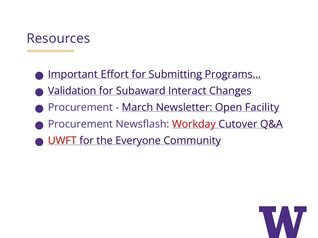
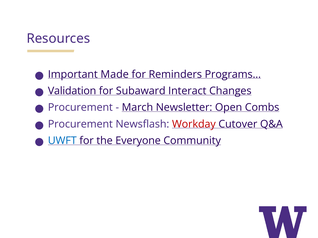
Effort: Effort -> Made
Submitting: Submitting -> Reminders
Facility: Facility -> Combs
UWFT colour: red -> blue
